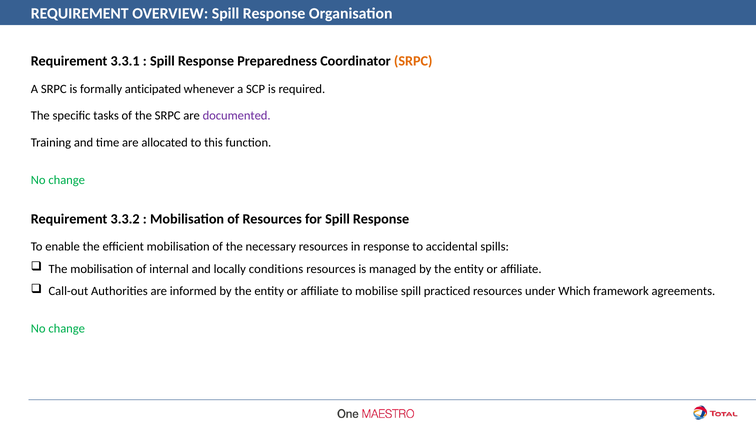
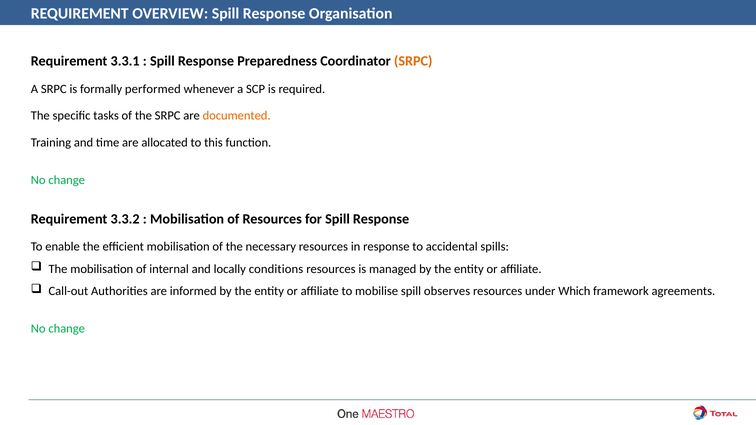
anticipated: anticipated -> performed
documented colour: purple -> orange
practiced: practiced -> observes
